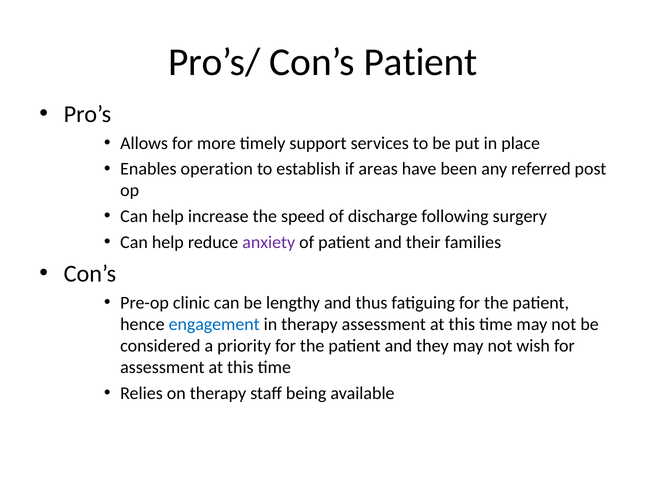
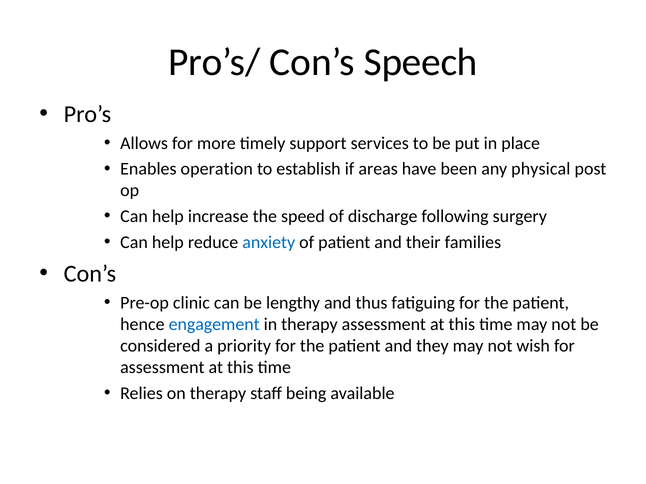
Con’s Patient: Patient -> Speech
referred: referred -> physical
anxiety colour: purple -> blue
